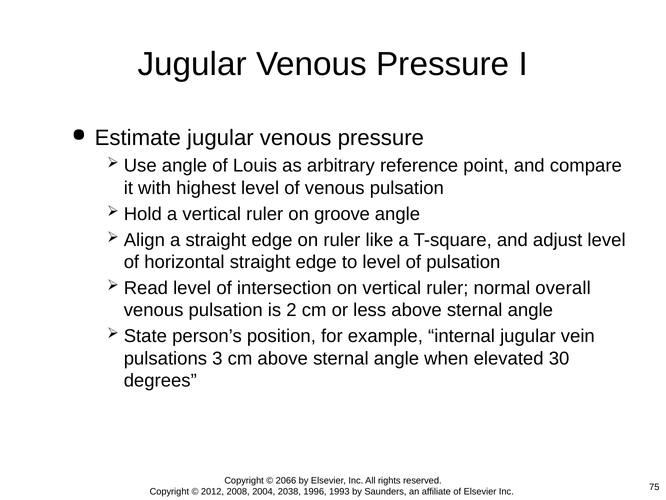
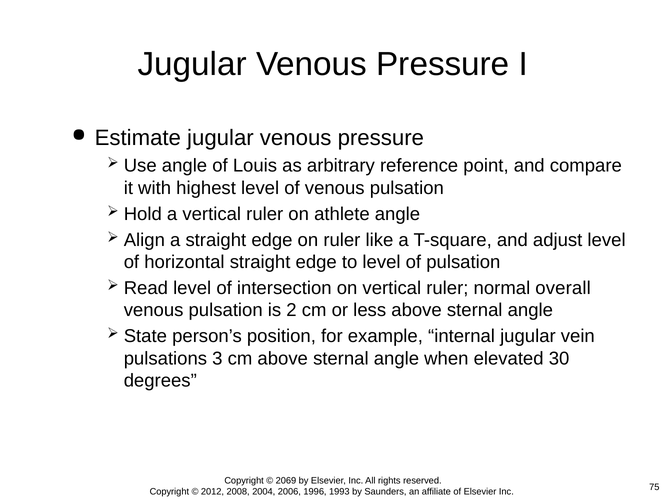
groove: groove -> athlete
2066: 2066 -> 2069
2038: 2038 -> 2006
